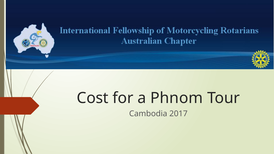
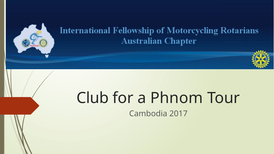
Cost: Cost -> Club
